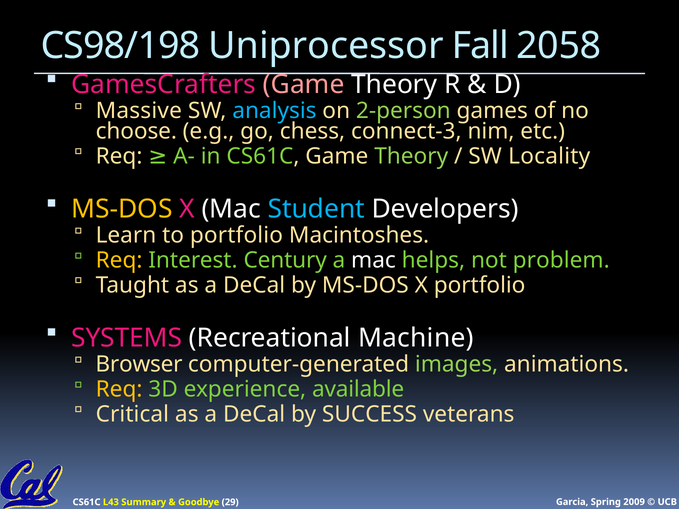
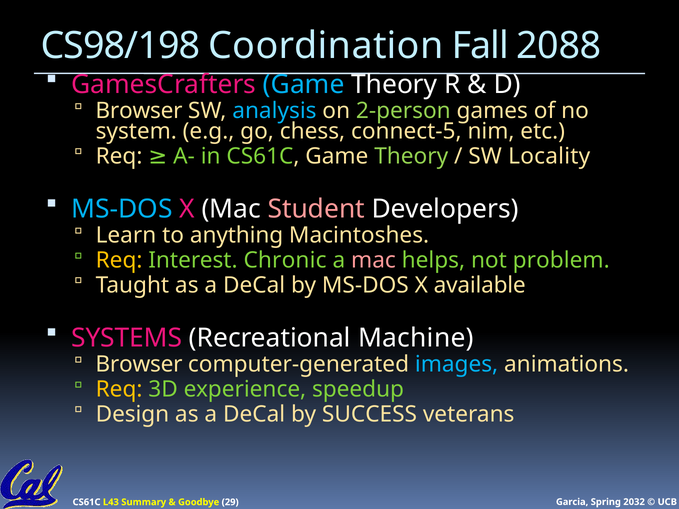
Uniprocessor: Uniprocessor -> Coordination
2058: 2058 -> 2088
Game at (304, 85) colour: pink -> light blue
Massive at (139, 111): Massive -> Browser
choose: choose -> system
connect-3: connect-3 -> connect-5
MS-DOS at (122, 209) colour: yellow -> light blue
Student colour: light blue -> pink
to portfolio: portfolio -> anything
Century: Century -> Chronic
mac at (373, 260) colour: white -> pink
X portfolio: portfolio -> available
images colour: light green -> light blue
available: available -> speedup
Critical: Critical -> Design
2009: 2009 -> 2032
